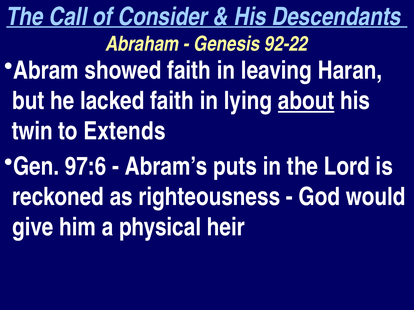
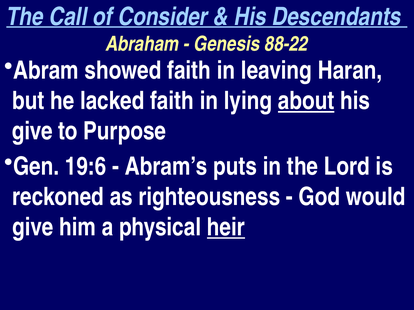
92-22: 92-22 -> 88-22
twin at (32, 131): twin -> give
Extends: Extends -> Purpose
97:6: 97:6 -> 19:6
heir underline: none -> present
